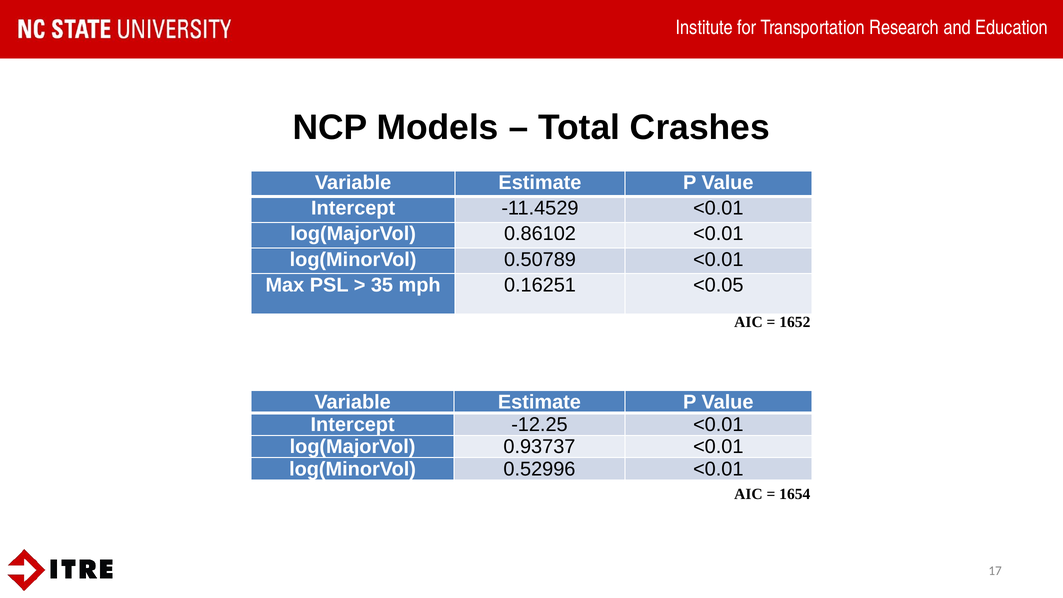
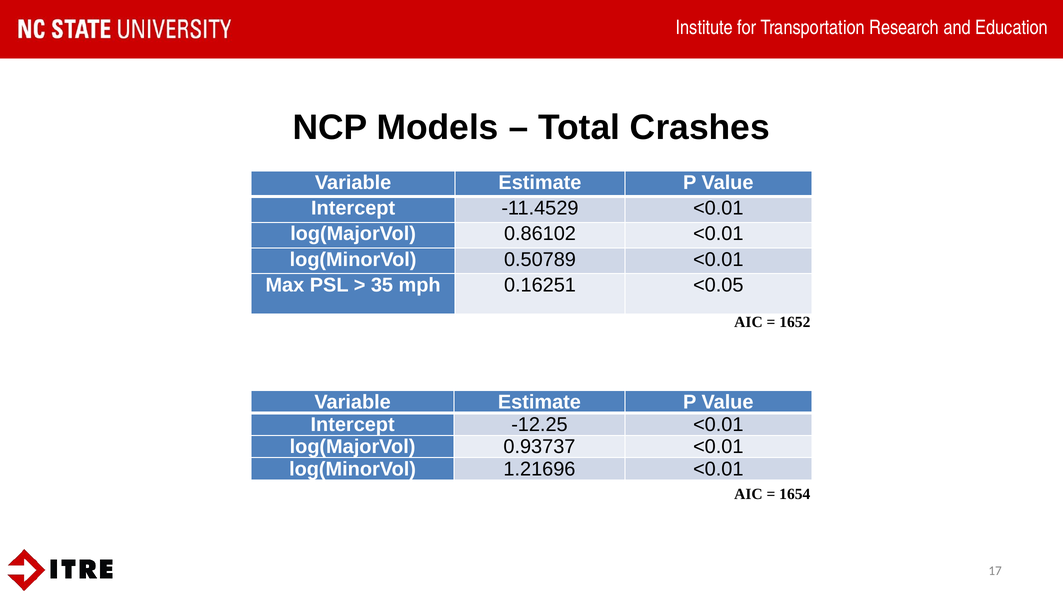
0.52996: 0.52996 -> 1.21696
